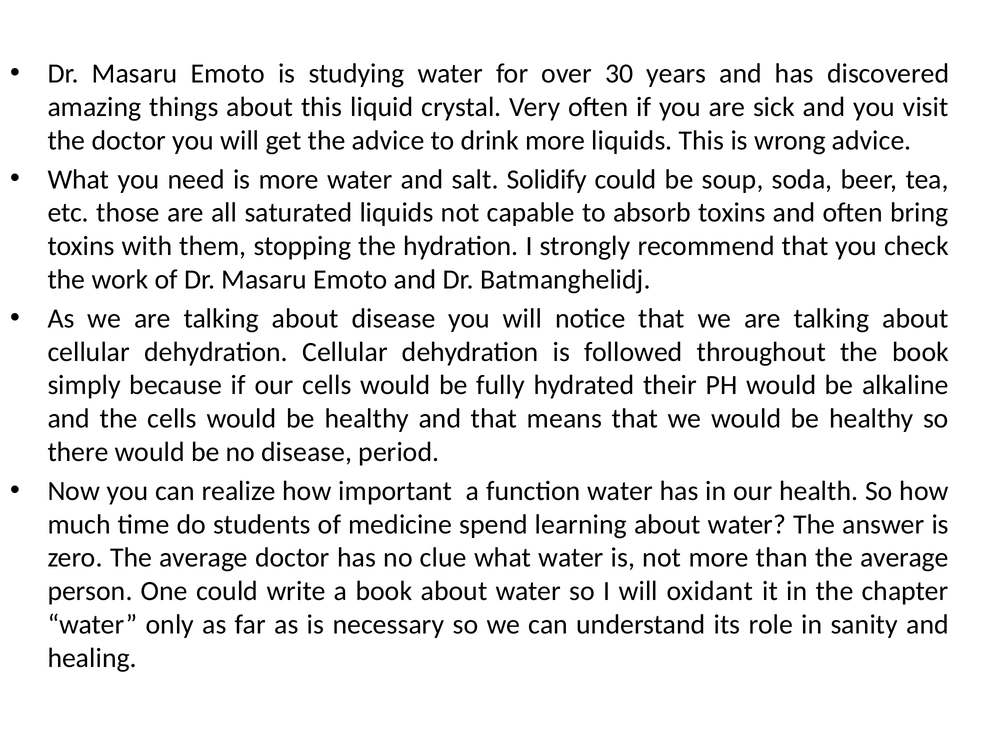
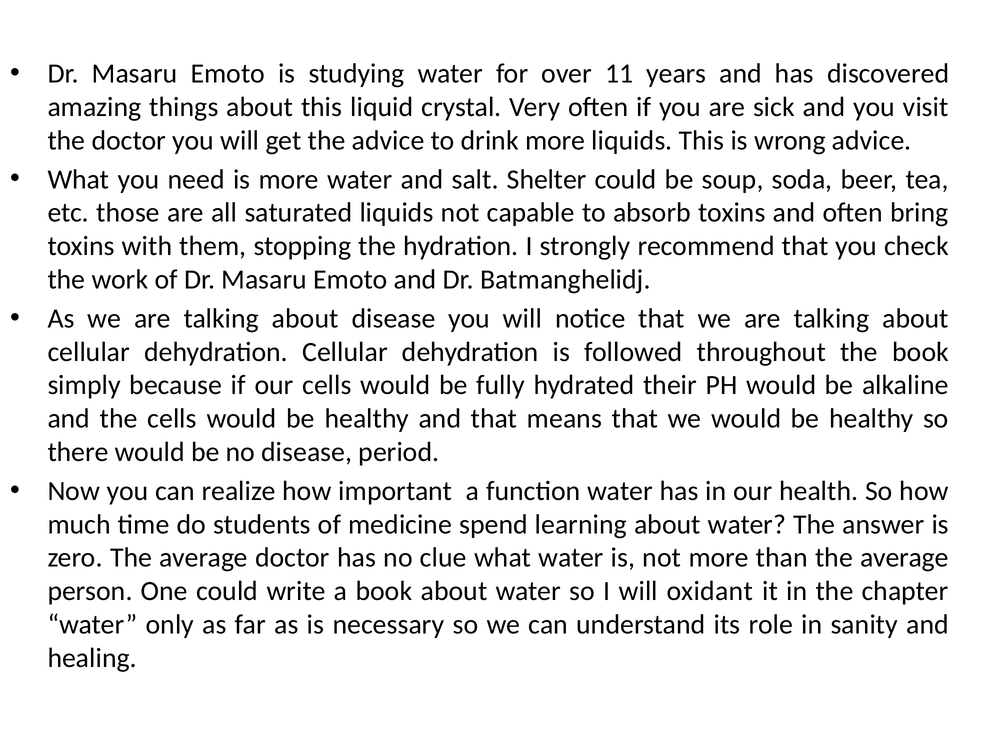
30: 30 -> 11
Solidify: Solidify -> Shelter
